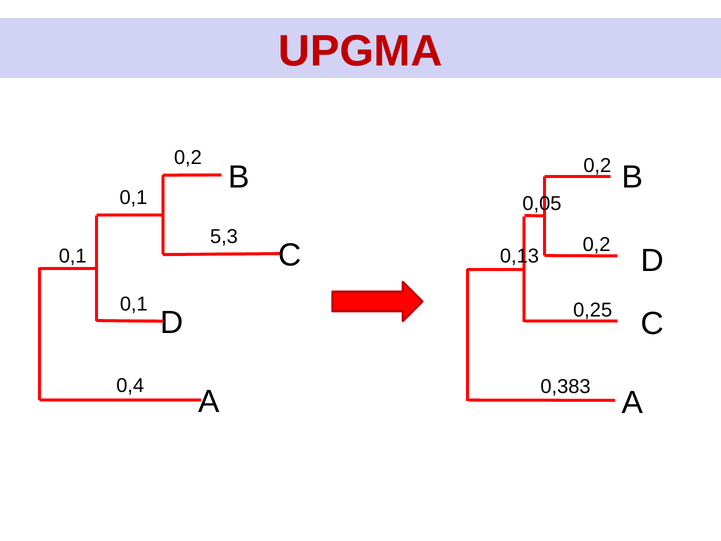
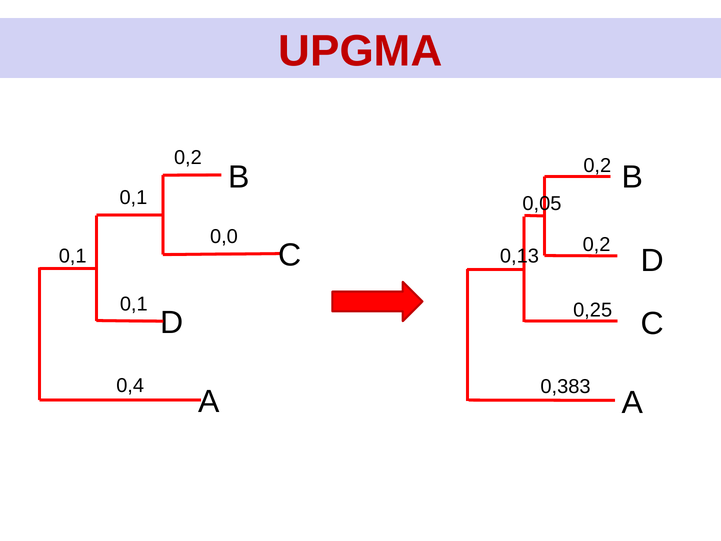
5,3: 5,3 -> 0,0
